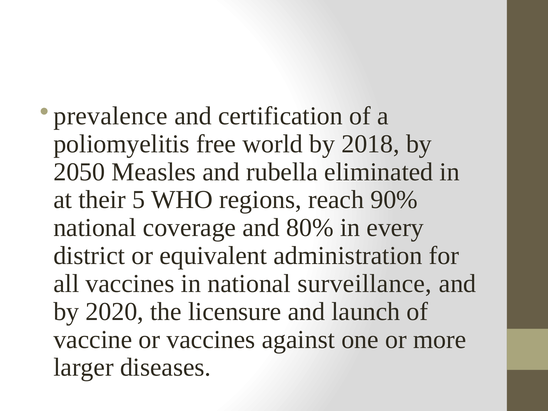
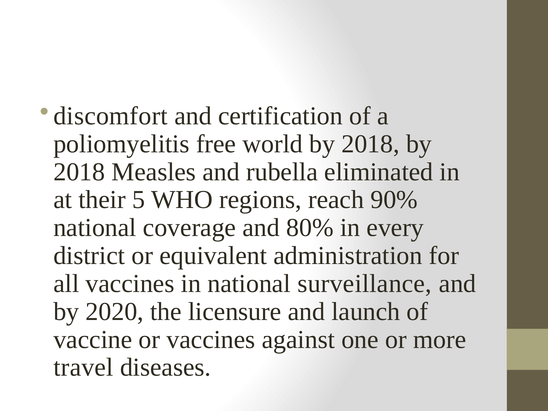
prevalence: prevalence -> discomfort
2050 at (79, 172): 2050 -> 2018
larger: larger -> travel
